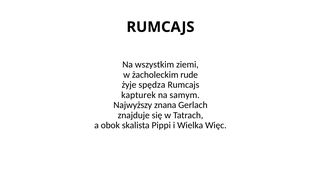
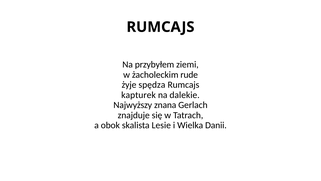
wszystkim: wszystkim -> przybyłem
samym: samym -> dalekie
Pippi: Pippi -> Lesie
Więc: Więc -> Danii
